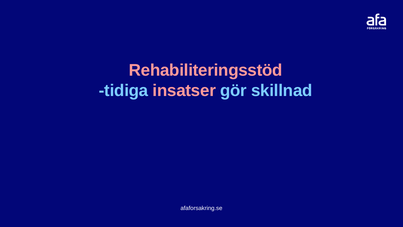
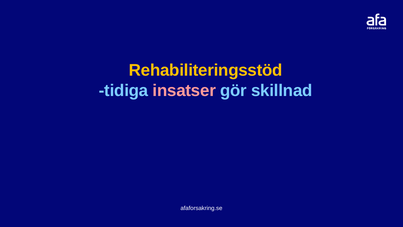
Rehabiliteringsstöd colour: pink -> yellow
